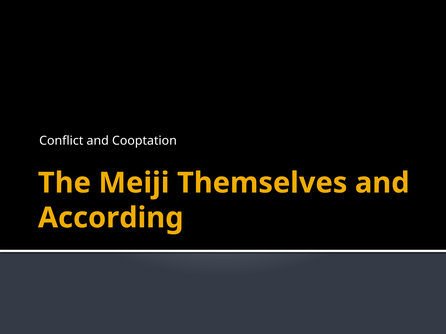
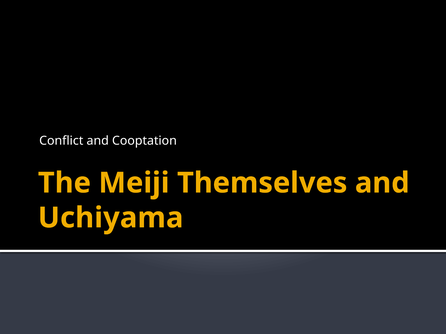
According: According -> Uchiyama
